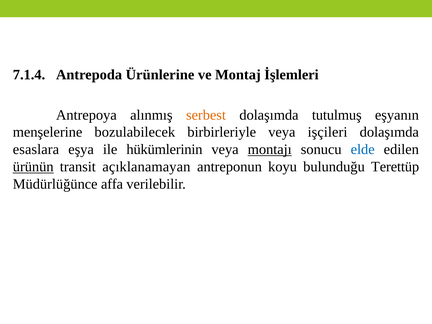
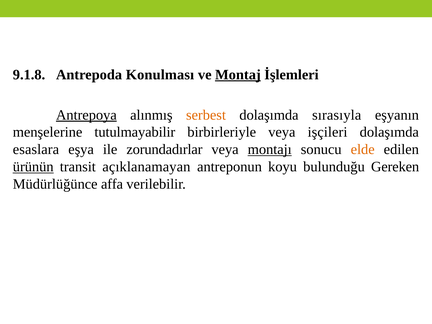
7.1.4: 7.1.4 -> 9.1.8
Ürünlerine: Ürünlerine -> Konulması
Montaj underline: none -> present
Antrepoya underline: none -> present
tutulmuş: tutulmuş -> sırasıyla
bozulabilecek: bozulabilecek -> tutulmayabilir
hükümlerinin: hükümlerinin -> zorundadırlar
elde colour: blue -> orange
Terettüp: Terettüp -> Gereken
